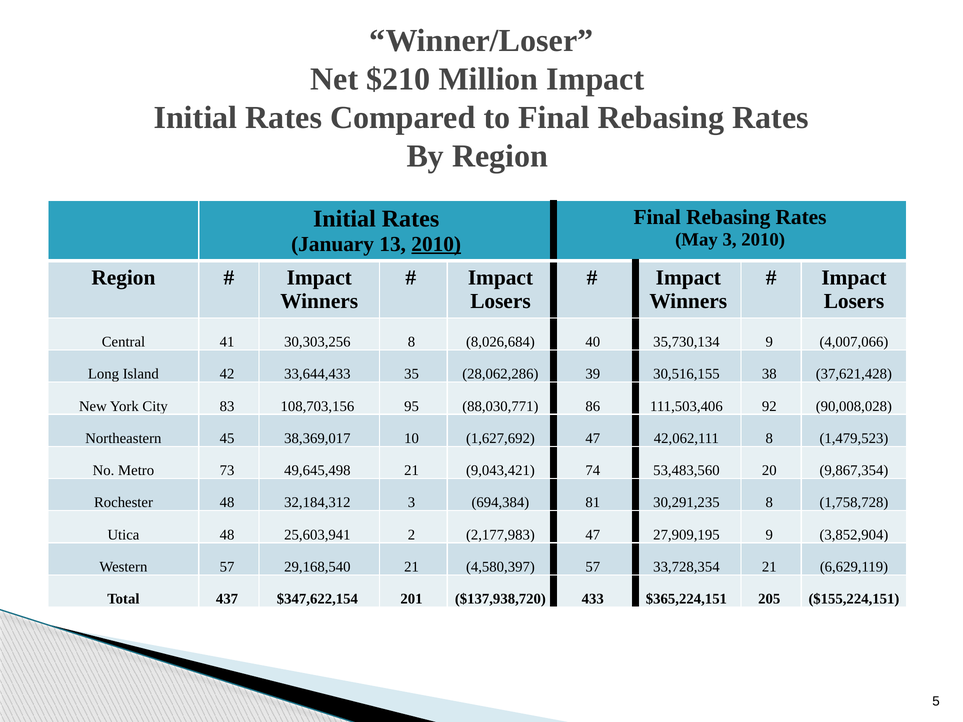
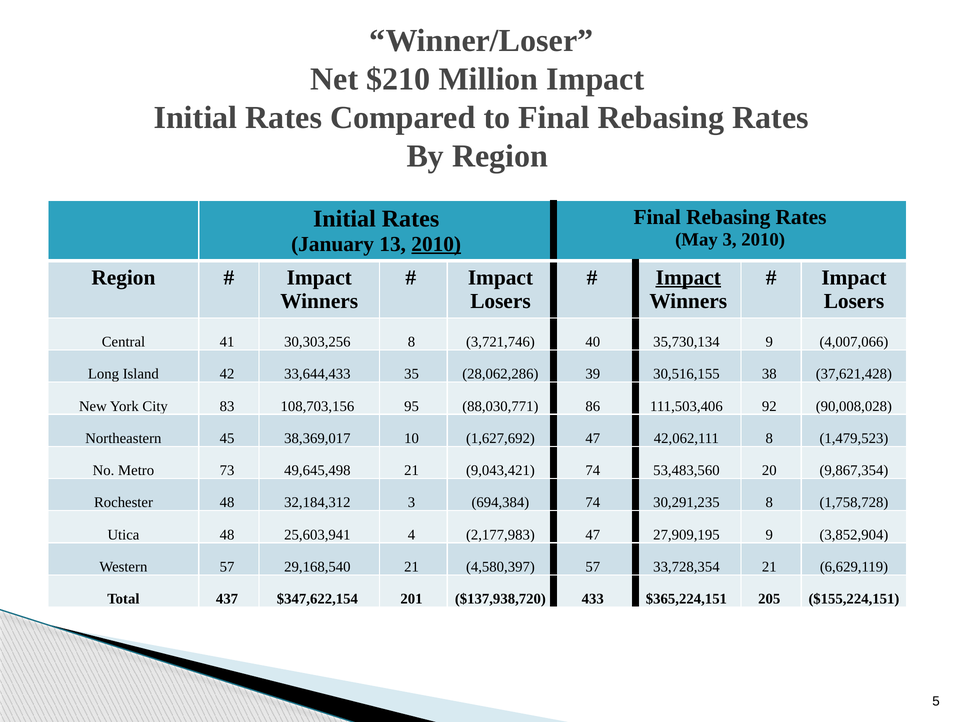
Impact at (688, 278) underline: none -> present
8,026,684: 8,026,684 -> 3,721,746
694,384 81: 81 -> 74
2: 2 -> 4
